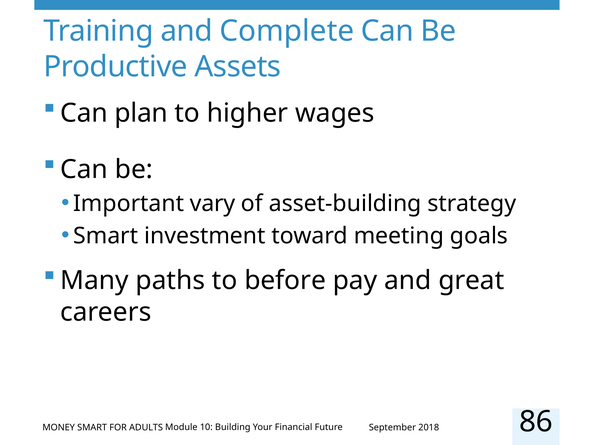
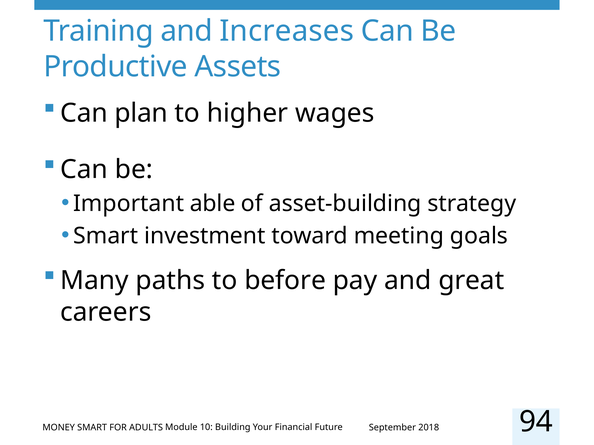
Complete: Complete -> Increases
vary: vary -> able
86: 86 -> 94
